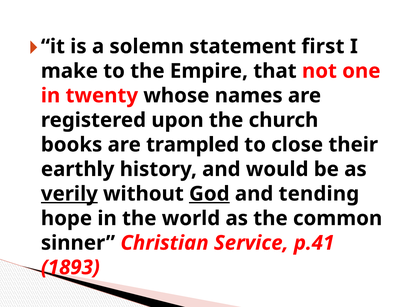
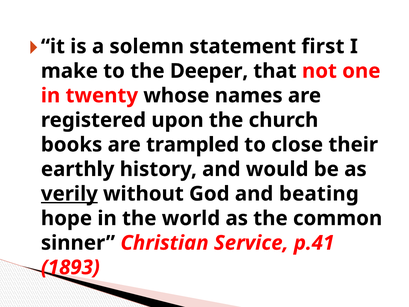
Empire: Empire -> Deeper
God underline: present -> none
tending: tending -> beating
